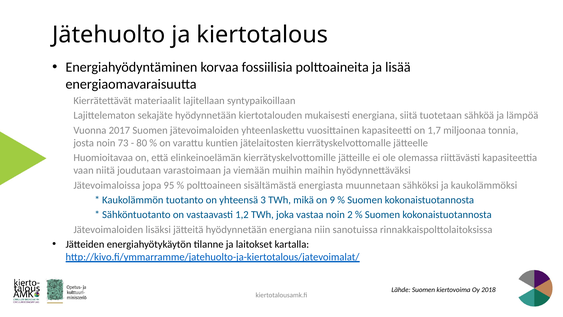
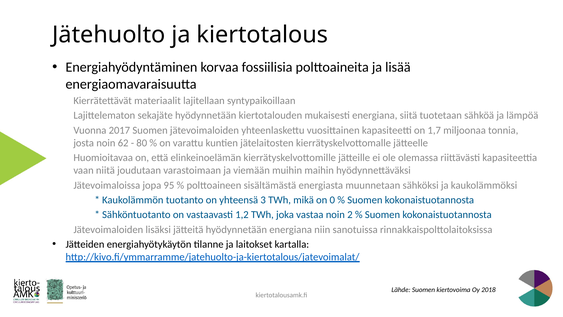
73: 73 -> 62
9: 9 -> 0
